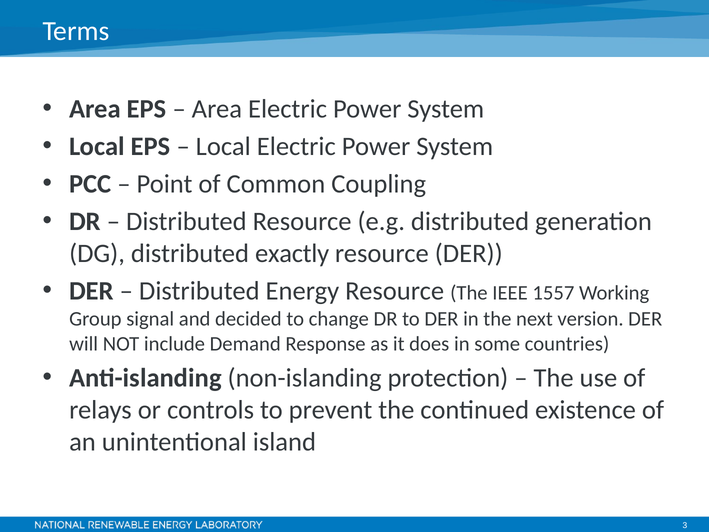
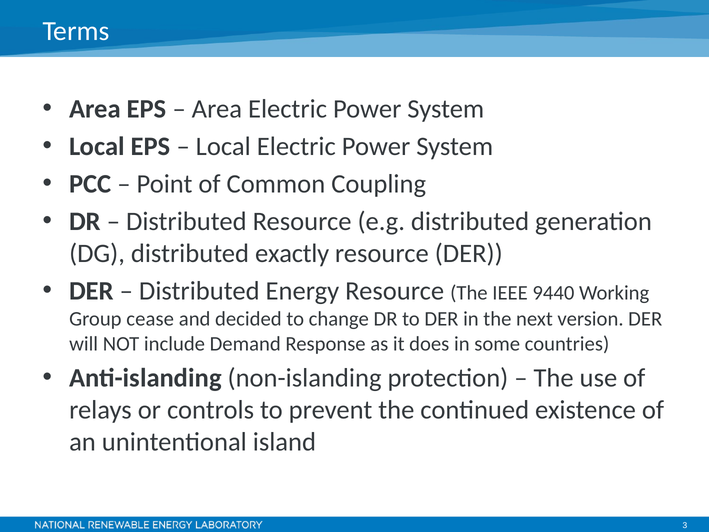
1557: 1557 -> 9440
signal: signal -> cease
